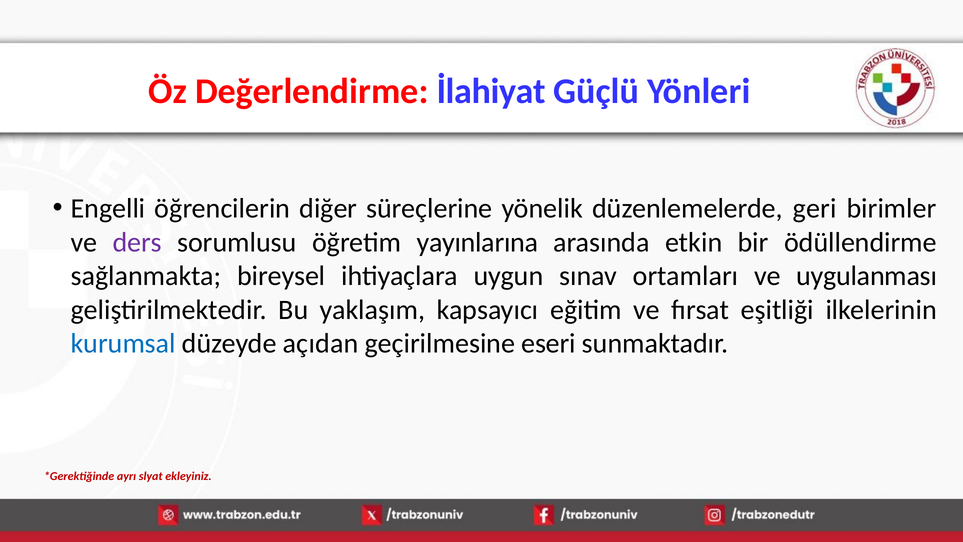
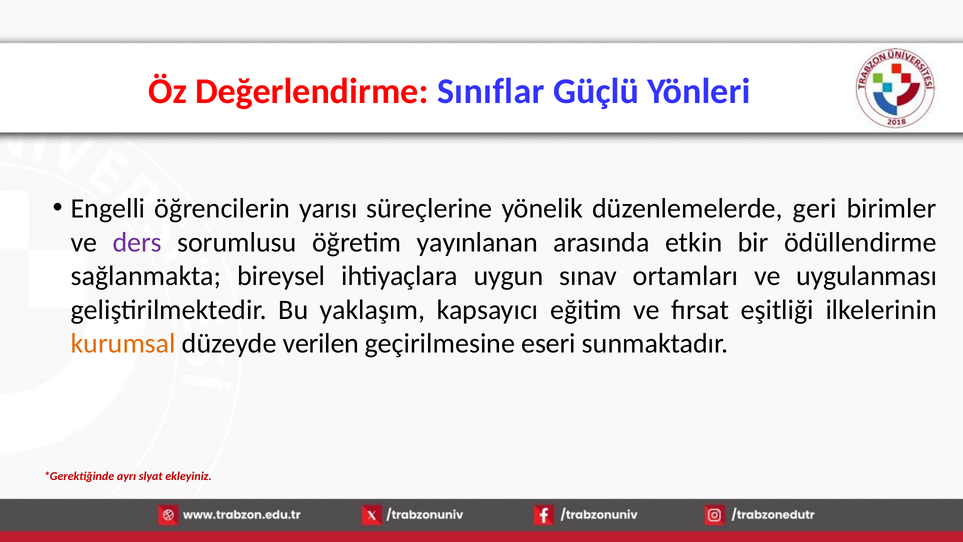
İlahiyat: İlahiyat -> Sınıflar
diğer: diğer -> yarısı
yayınlarına: yayınlarına -> yayınlanan
kurumsal colour: blue -> orange
açıdan: açıdan -> verilen
